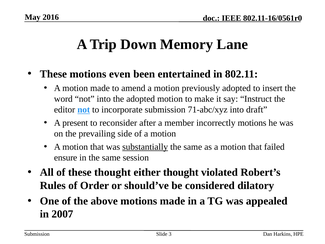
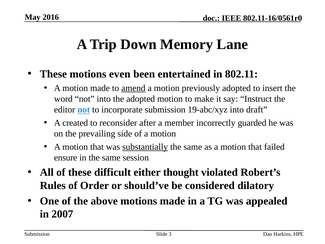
amend underline: none -> present
71-abc/xyz: 71-abc/xyz -> 19-abc/xyz
present: present -> created
incorrectly motions: motions -> guarded
these thought: thought -> difficult
